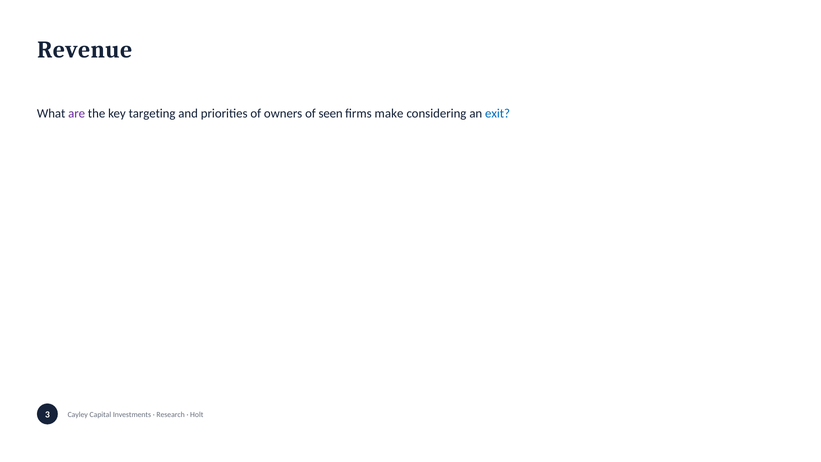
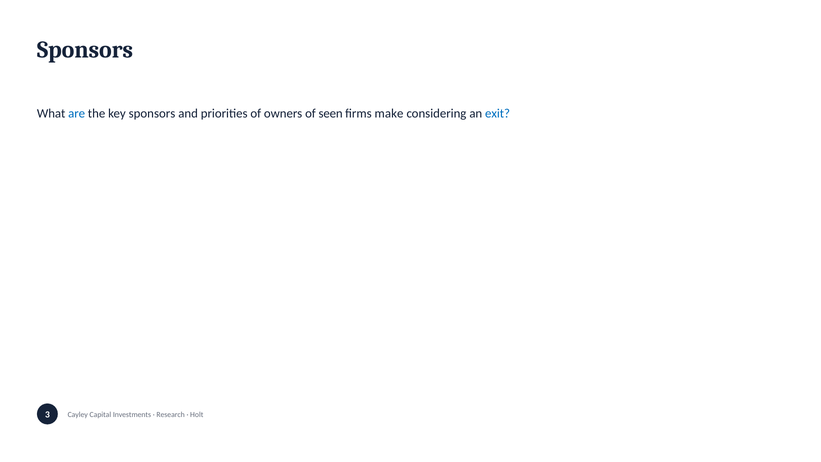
Revenue at (85, 50): Revenue -> Sponsors
are colour: purple -> blue
key targeting: targeting -> sponsors
